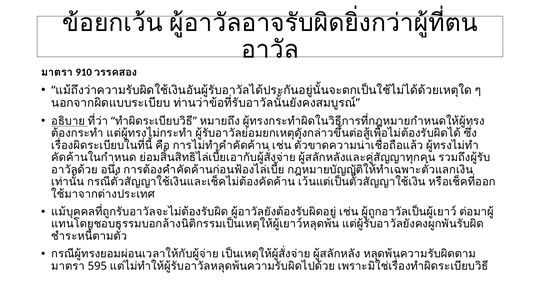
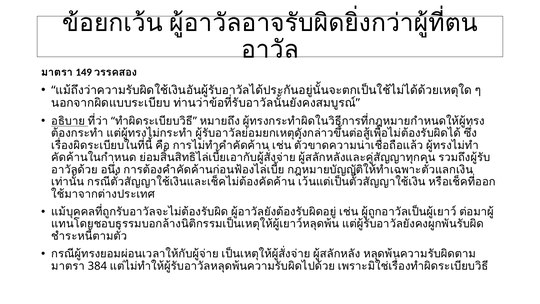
910: 910 -> 149
595: 595 -> 384
